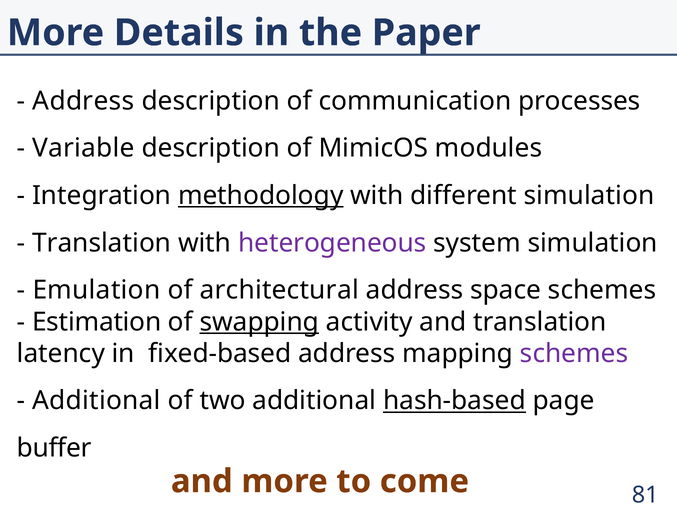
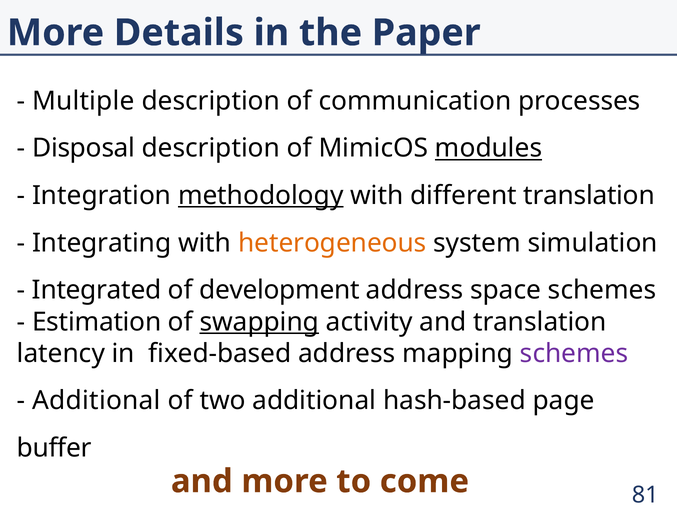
Address at (83, 101): Address -> Multiple
Variable: Variable -> Disposal
modules underline: none -> present
different simulation: simulation -> translation
Translation at (102, 243): Translation -> Integrating
heterogeneous colour: purple -> orange
Emulation: Emulation -> Integrated
architectural: architectural -> development
hash-based underline: present -> none
